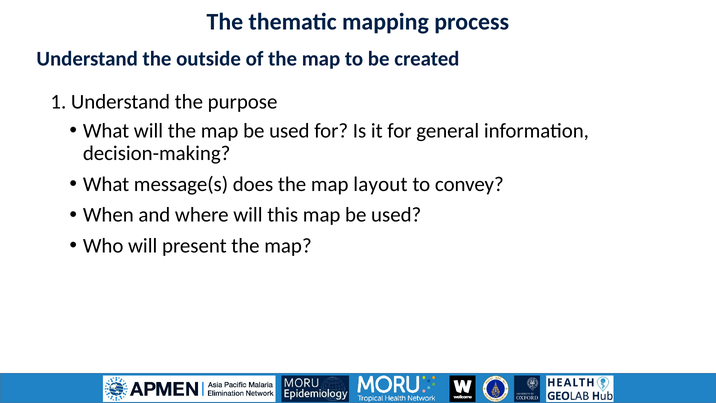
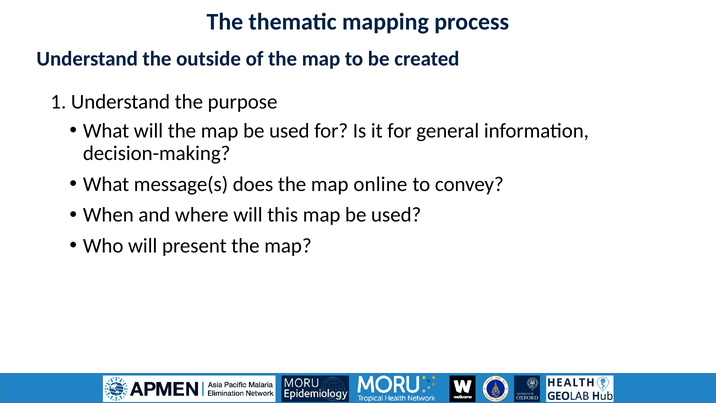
layout: layout -> online
